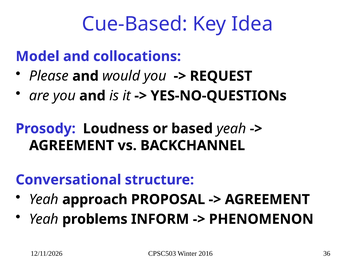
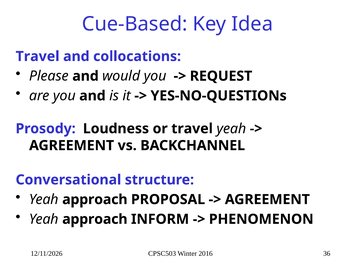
Model at (38, 56): Model -> Travel
or based: based -> travel
problems at (95, 219): problems -> approach
